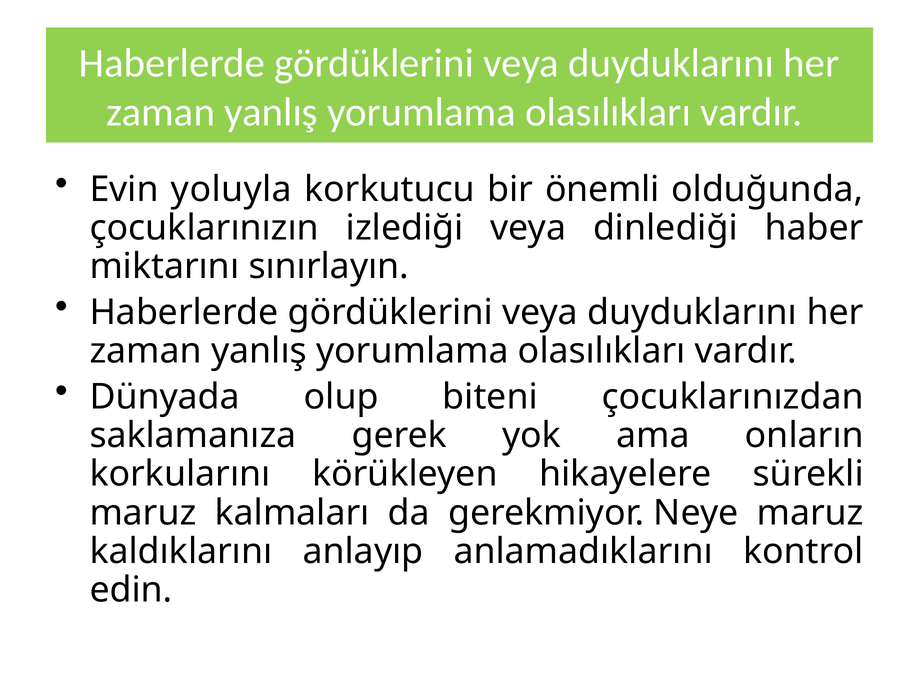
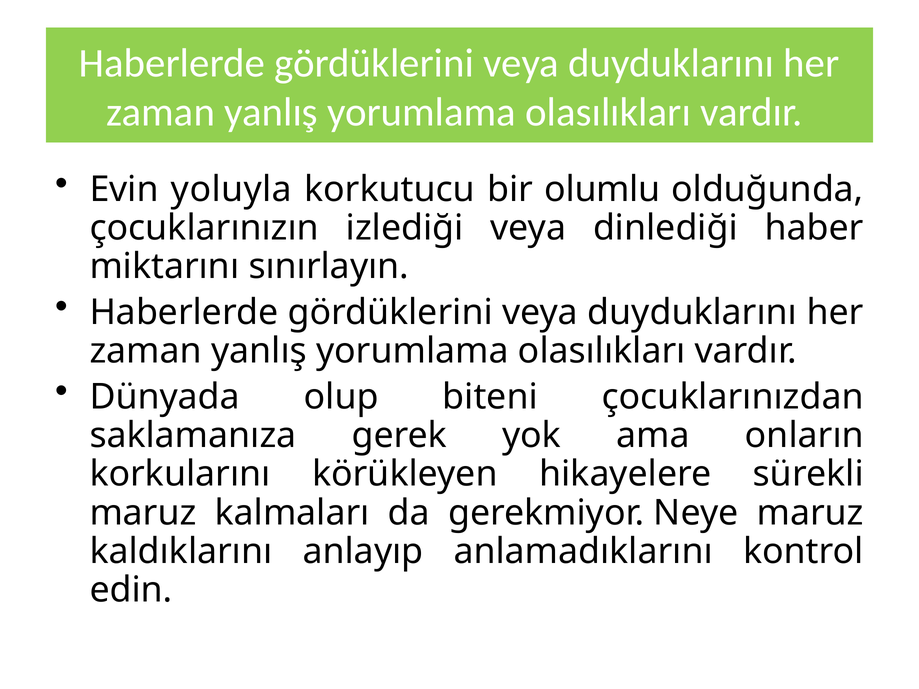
önemli: önemli -> olumlu
